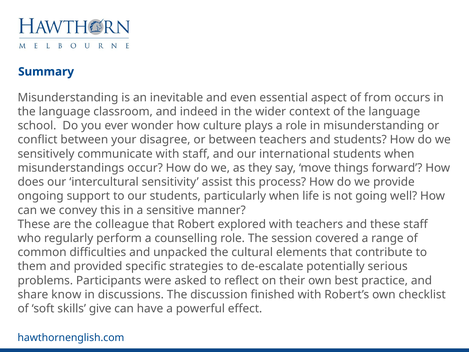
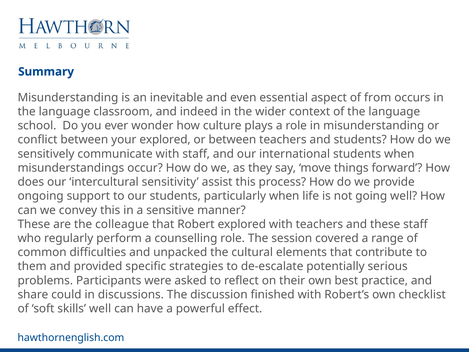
your disagree: disagree -> explored
know: know -> could
skills give: give -> well
